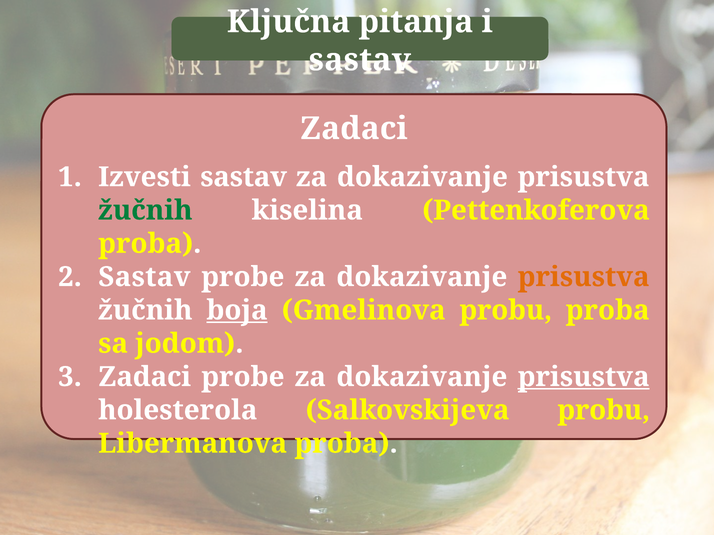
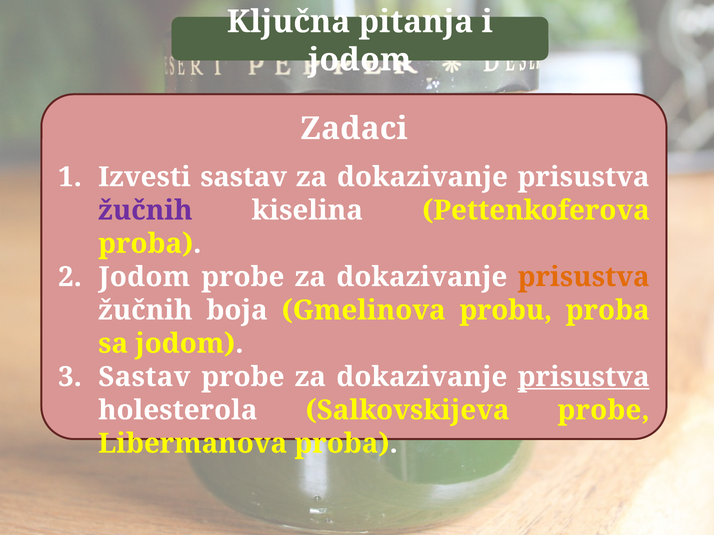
sastav at (360, 60): sastav -> jodom
žučnih at (145, 211) colour: green -> purple
Sastav at (144, 277): Sastav -> Jodom
boja underline: present -> none
Zadaci at (145, 377): Zadaci -> Sastav
probu at (604, 411): probu -> probe
